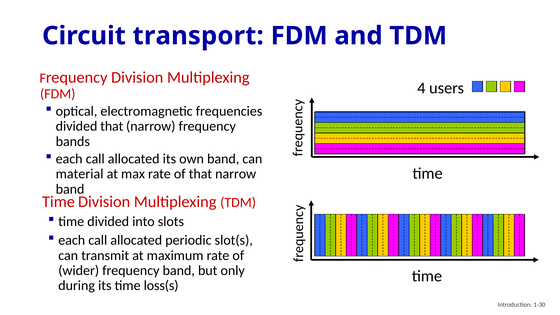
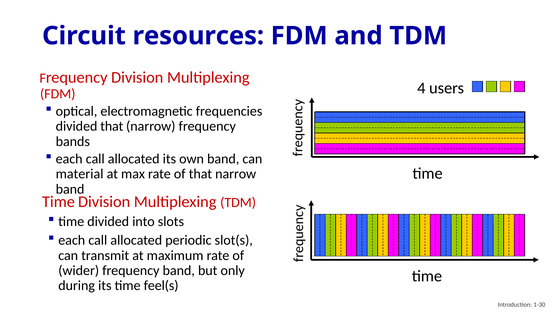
transport: transport -> resources
loss(s: loss(s -> feel(s
